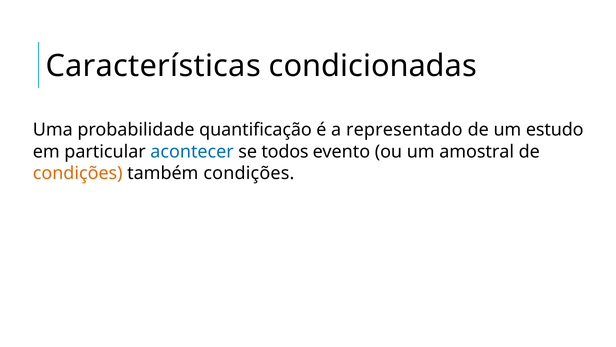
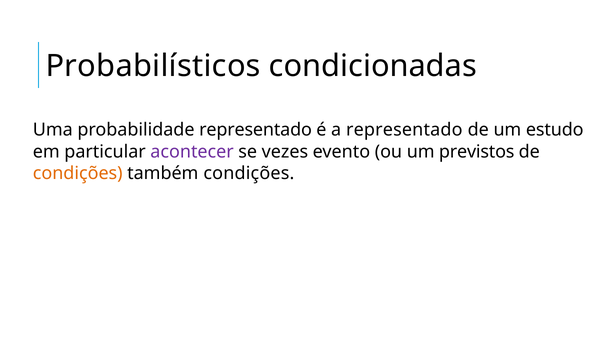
Características: Características -> Probabilísticos
probabilidade quantificação: quantificação -> representado
acontecer colour: blue -> purple
todos: todos -> vezes
amostral: amostral -> previstos
